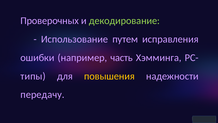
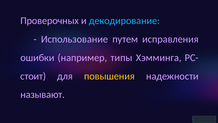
декодирование colour: light green -> light blue
часть: часть -> типы
типы: типы -> стоит
передачу: передачу -> называют
